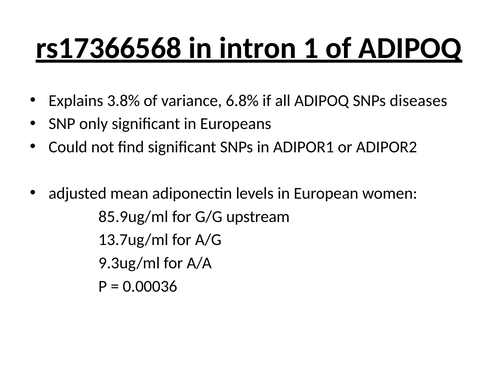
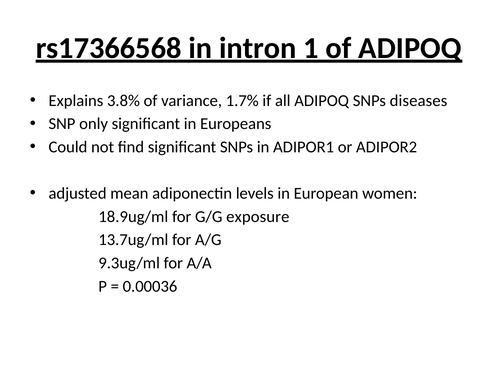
6.8%: 6.8% -> 1.7%
85.9ug/ml: 85.9ug/ml -> 18.9ug/ml
upstream: upstream -> exposure
